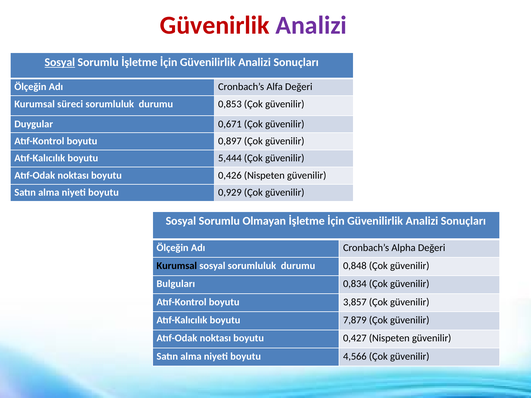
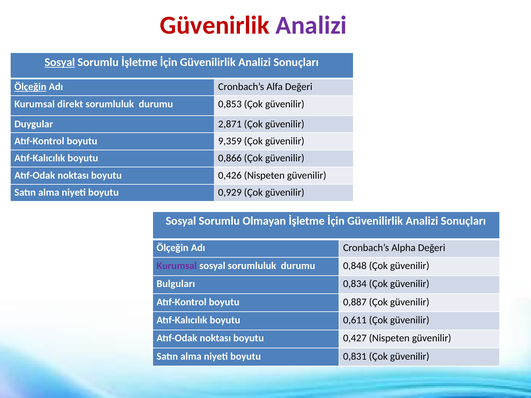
Ölçeğin at (30, 87) underline: none -> present
süreci: süreci -> direkt
0,671: 0,671 -> 2,871
0,897: 0,897 -> 9,359
5,444: 5,444 -> 0,866
Kurumsal at (177, 266) colour: black -> purple
3,857: 3,857 -> 0,887
7,879: 7,879 -> 0,611
4,566: 4,566 -> 0,831
